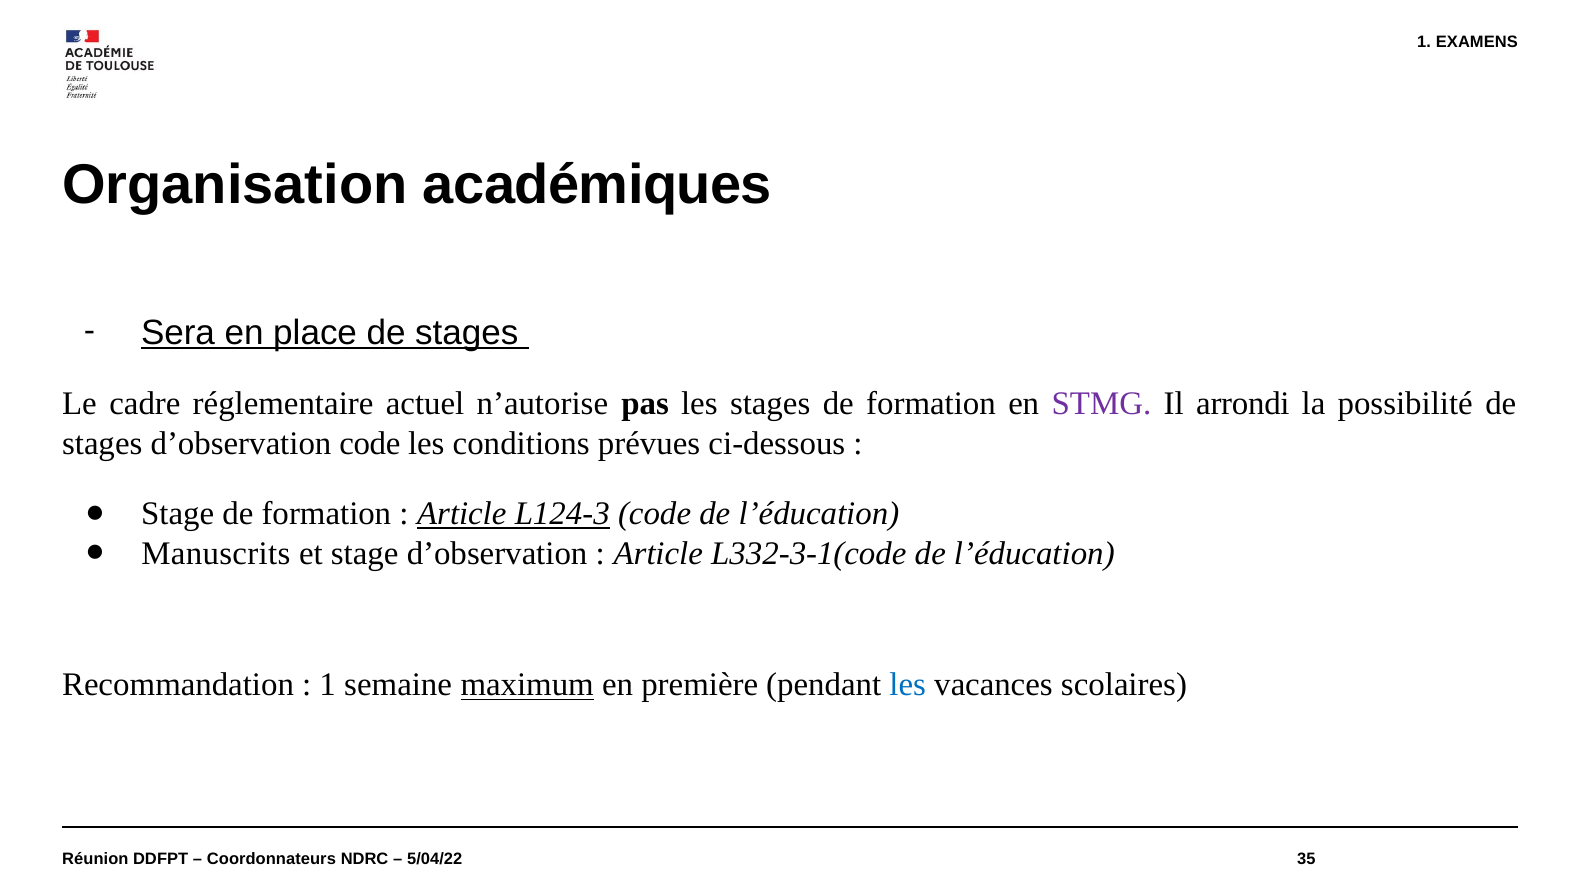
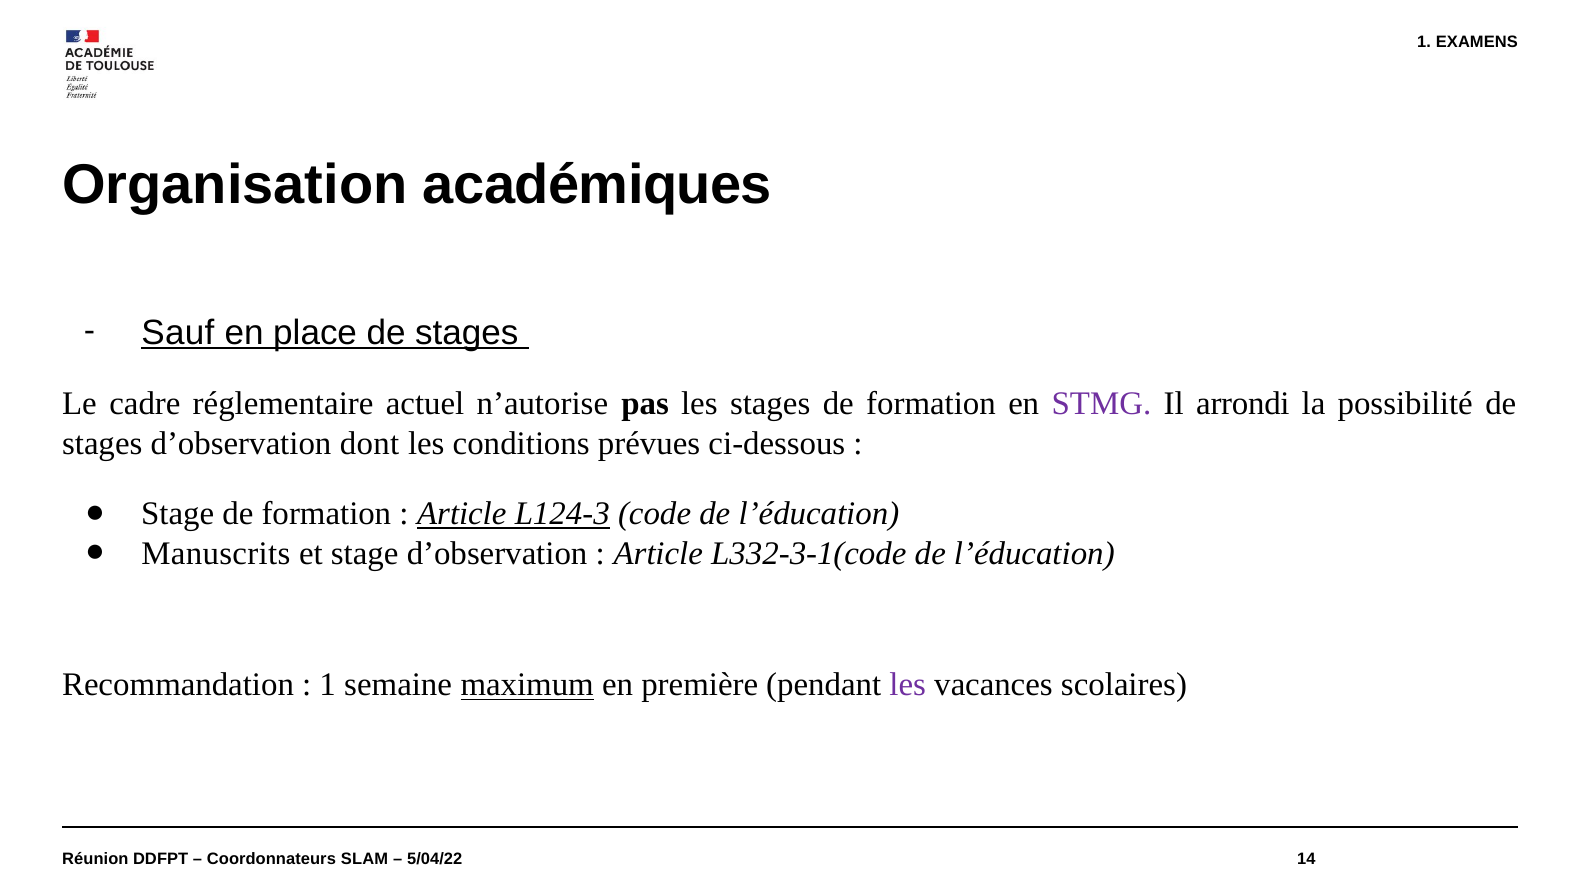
Sera: Sera -> Sauf
d’observation code: code -> dont
les at (908, 685) colour: blue -> purple
NDRC: NDRC -> SLAM
35: 35 -> 14
